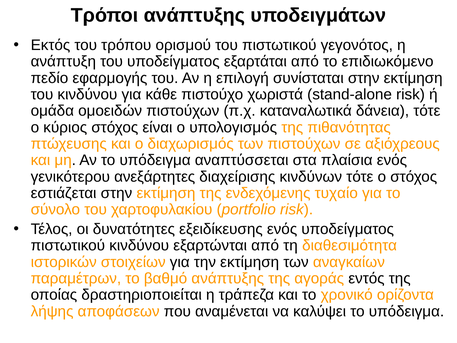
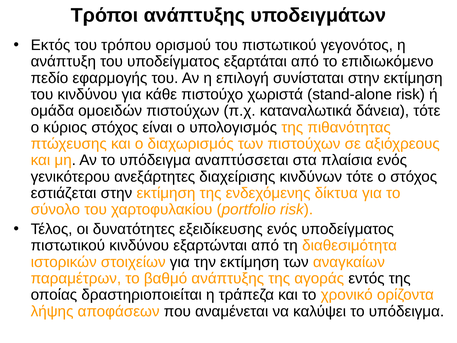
τυχαίο: τυχαίο -> δίκτυα
